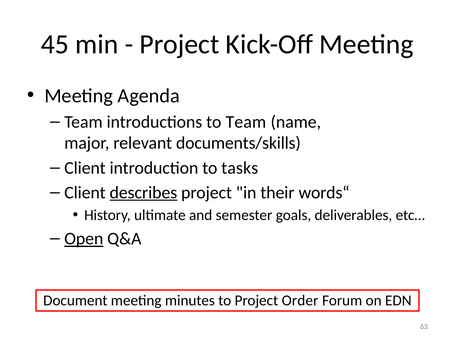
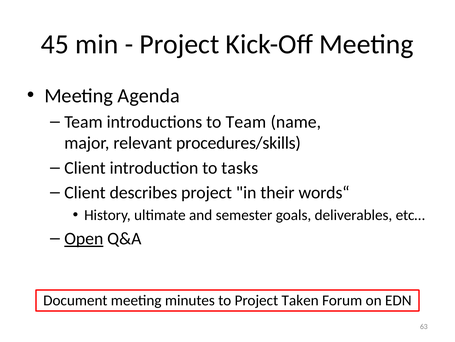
documents/skills: documents/skills -> procedures/skills
describes underline: present -> none
Order: Order -> Taken
